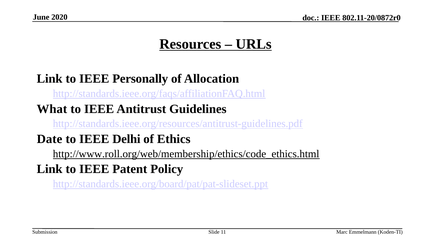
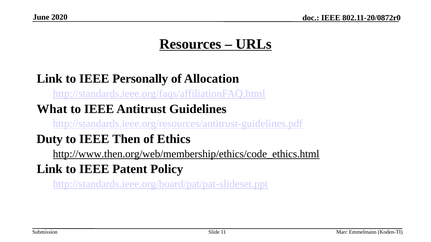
Date: Date -> Duty
Delhi: Delhi -> Then
http://www.roll.org/web/membership/ethics/code_ethics.html: http://www.roll.org/web/membership/ethics/code_ethics.html -> http://www.then.org/web/membership/ethics/code_ethics.html
